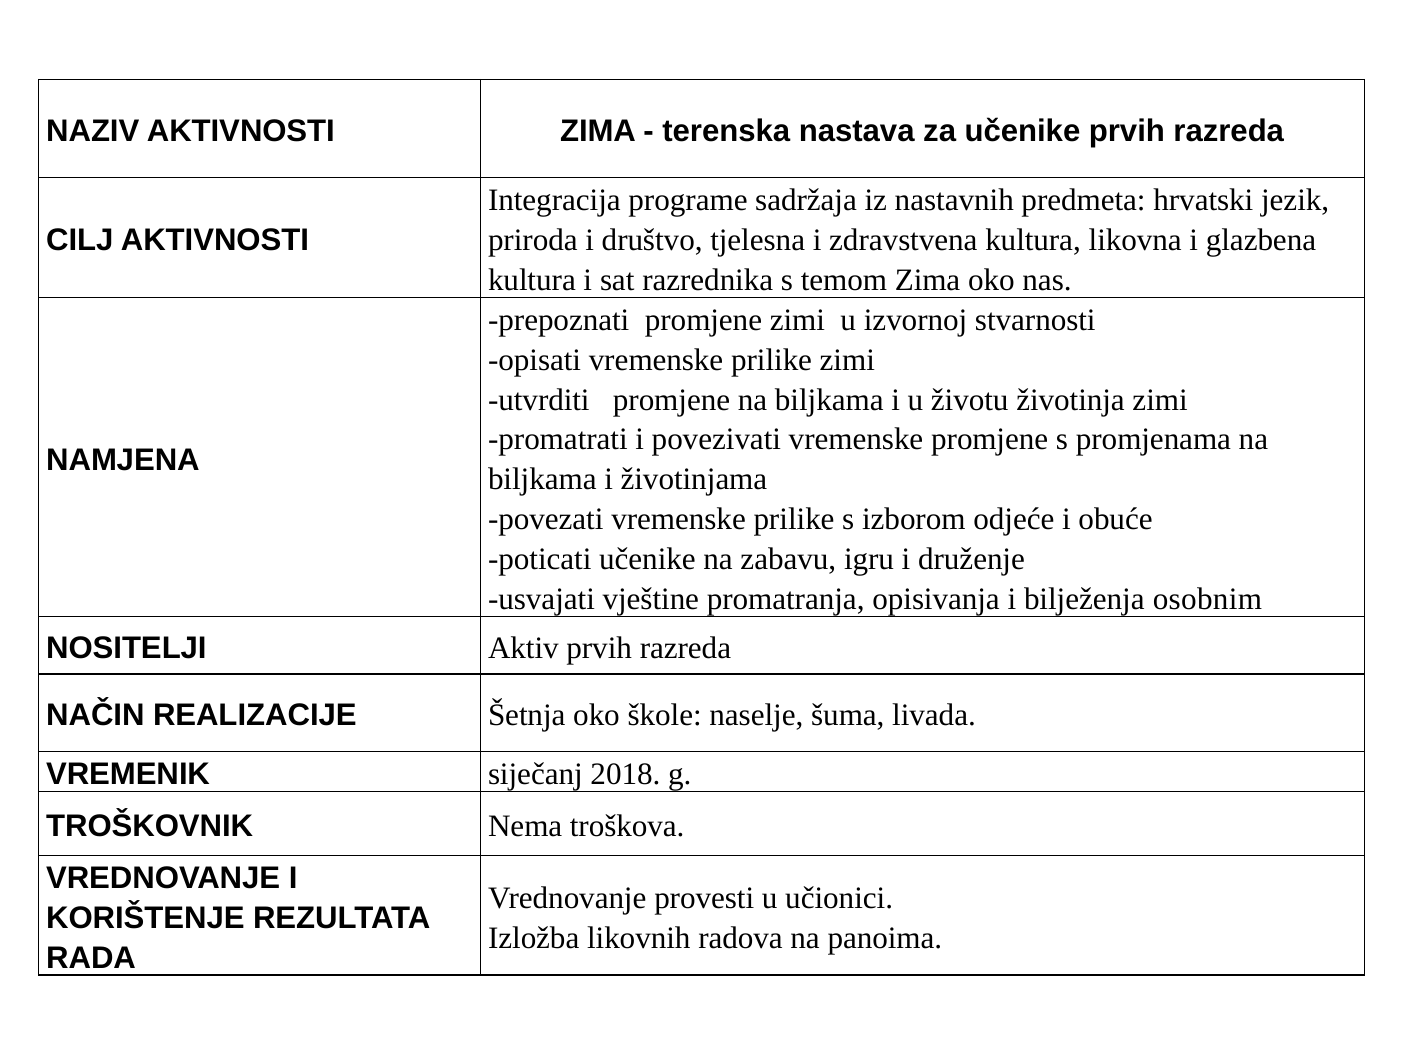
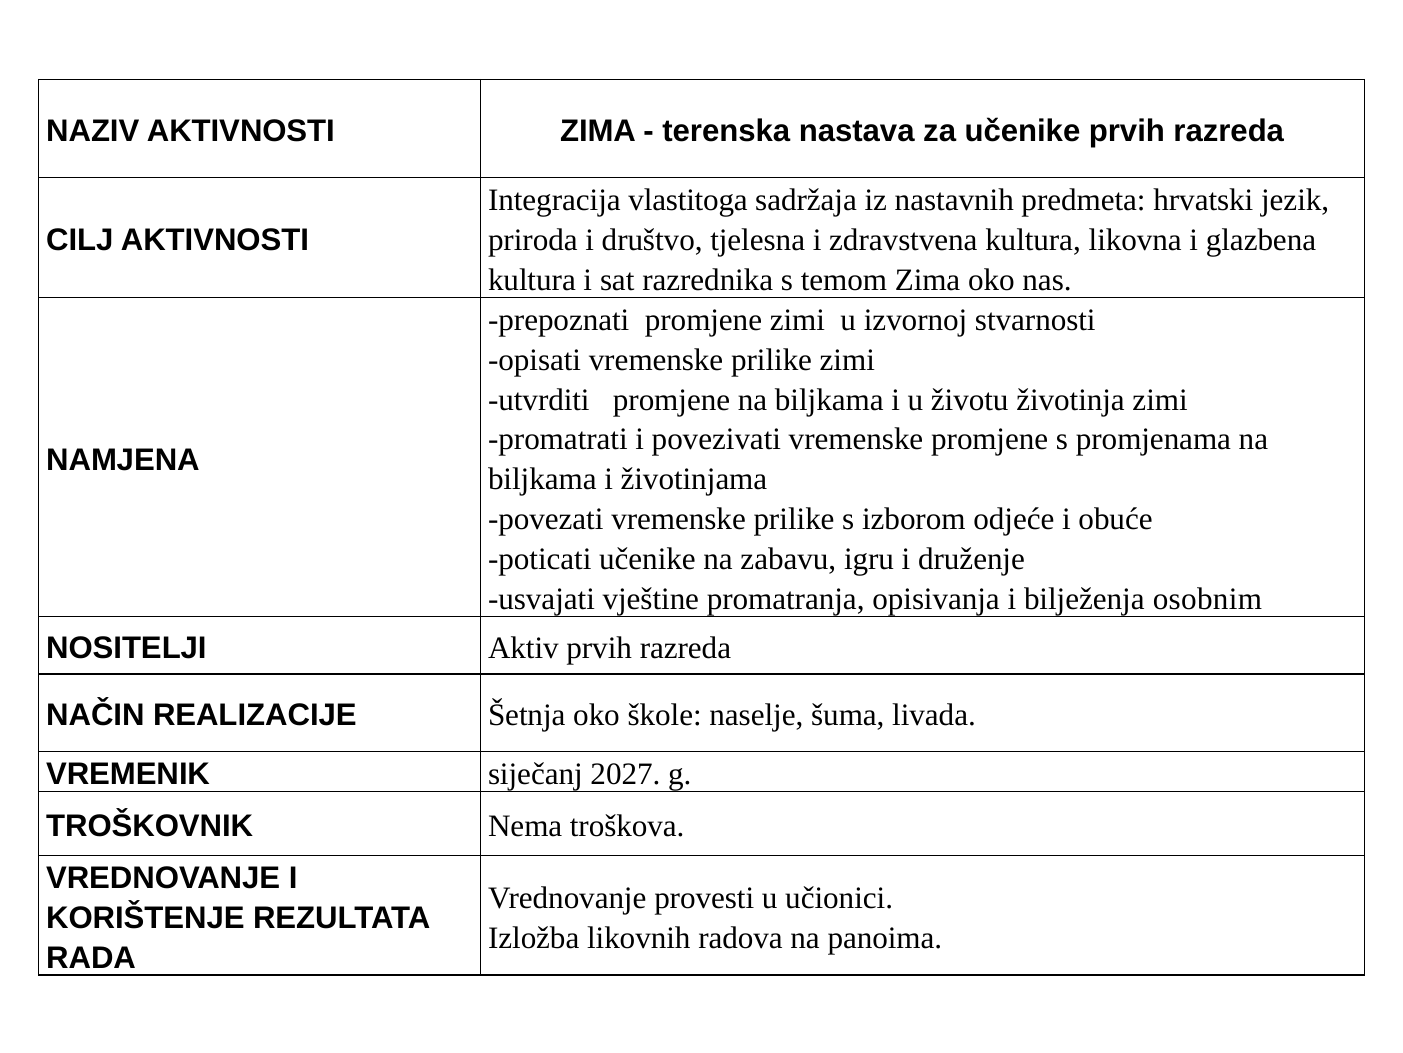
programe: programe -> vlastitoga
2018: 2018 -> 2027
